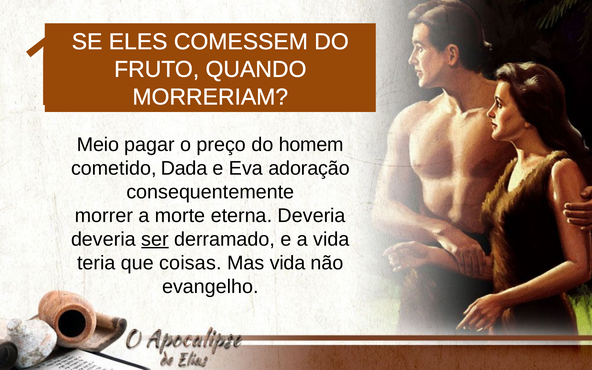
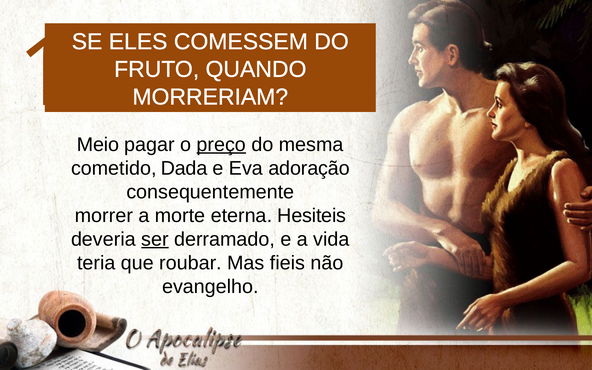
preço underline: none -> present
homem: homem -> mesma
eterna Deveria: Deveria -> Hesiteis
coisas: coisas -> roubar
Mas vida: vida -> fieis
